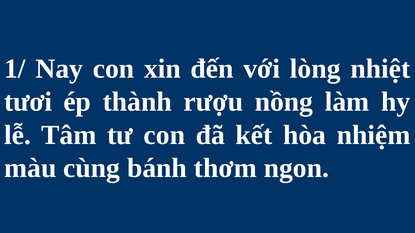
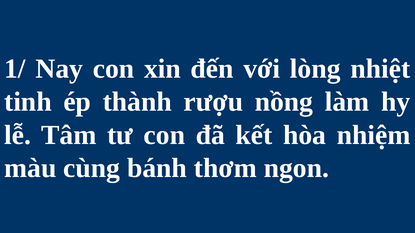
tươi: tươi -> tinh
